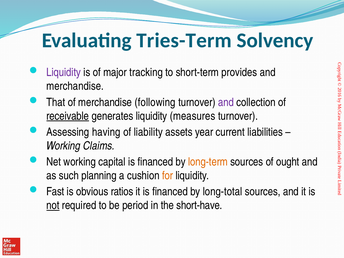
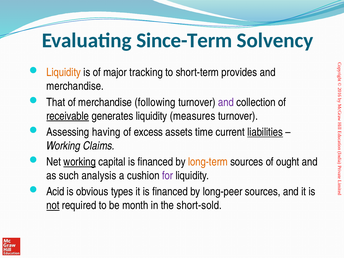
Tries-Term: Tries-Term -> Since-Term
Liquidity at (64, 72) colour: purple -> orange
liability: liability -> excess
year: year -> time
liabilities underline: none -> present
working at (80, 162) underline: none -> present
planning: planning -> analysis
for colour: orange -> purple
Fast: Fast -> Acid
ratios: ratios -> types
long-total: long-total -> long-peer
period: period -> month
short-have: short-have -> short-sold
